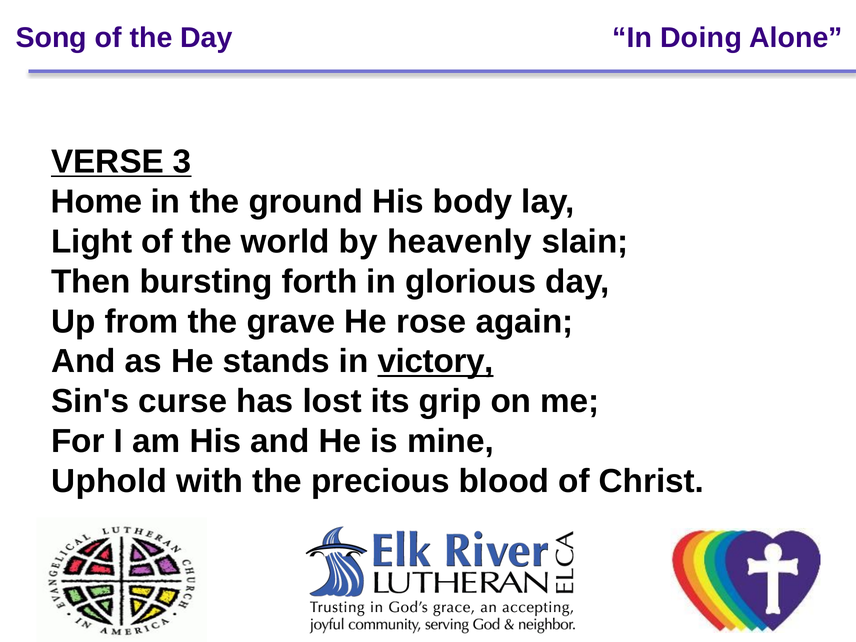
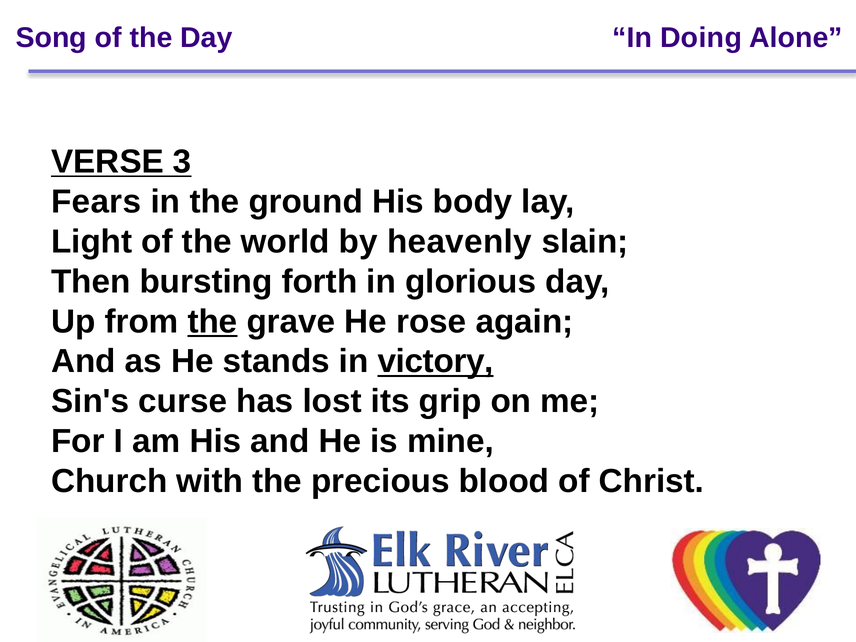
Home: Home -> Fears
the at (213, 322) underline: none -> present
Uphold: Uphold -> Church
